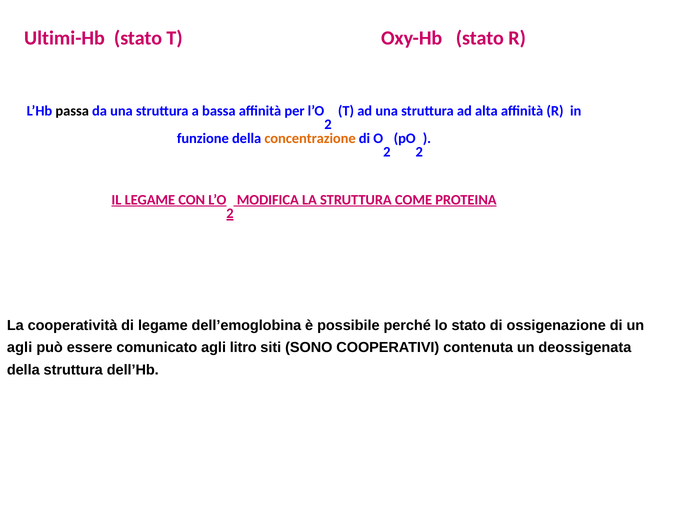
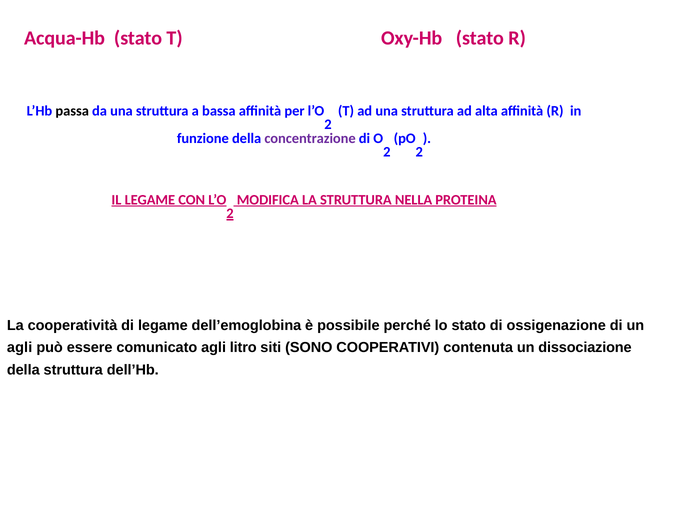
Ultimi-Hb: Ultimi-Hb -> Acqua-Hb
concentrazione colour: orange -> purple
COME: COME -> NELLA
deossigenata: deossigenata -> dissociazione
